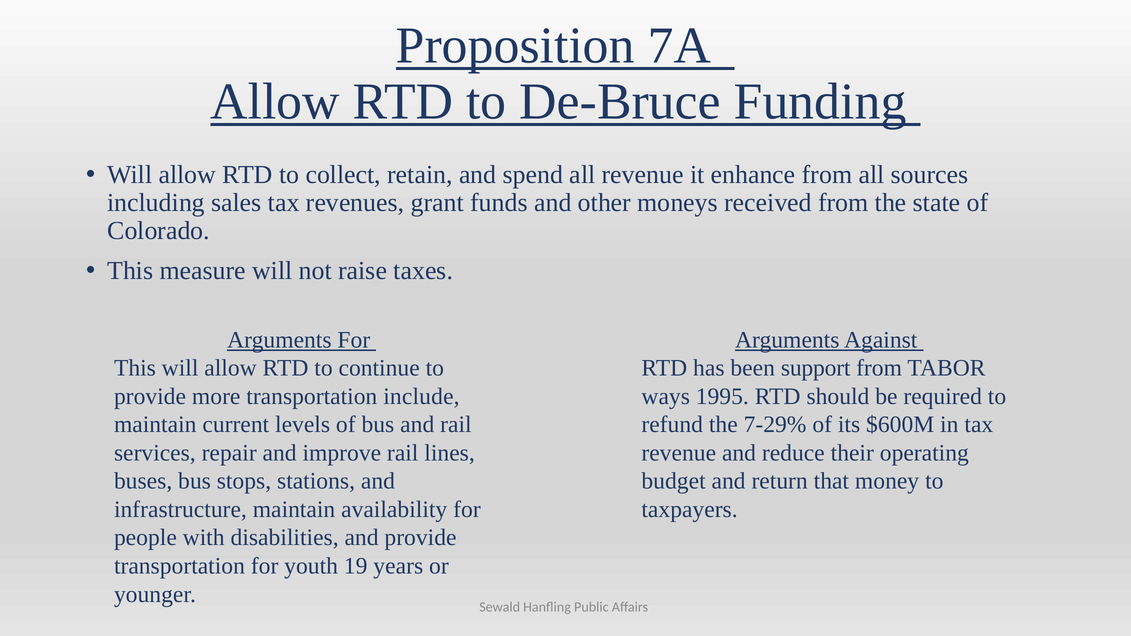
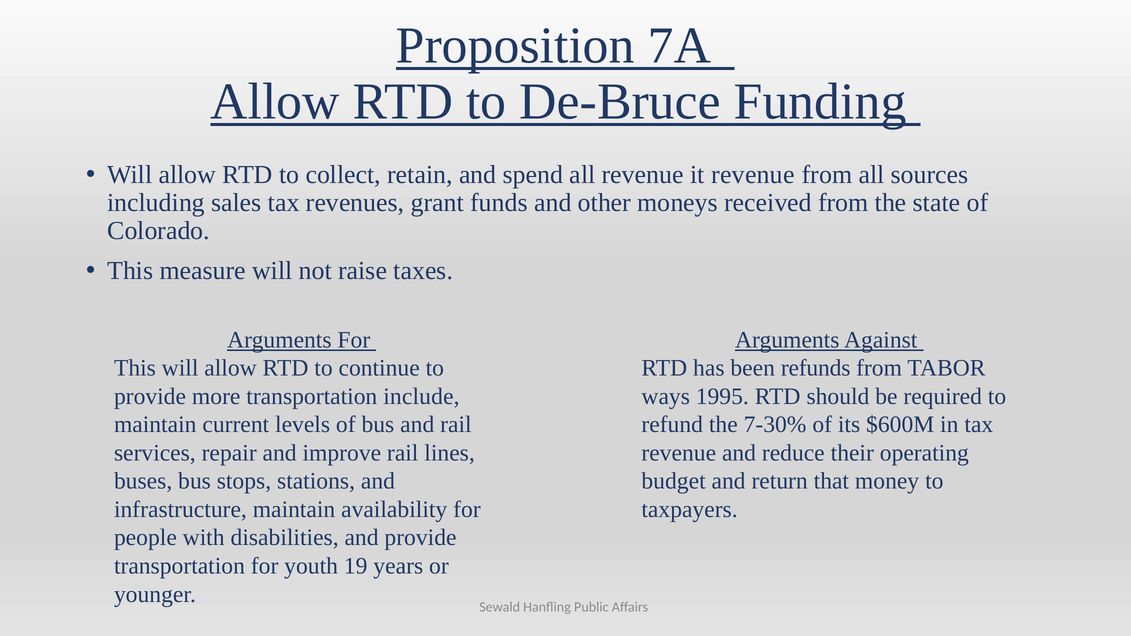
it enhance: enhance -> revenue
support: support -> refunds
7-29%: 7-29% -> 7-30%
